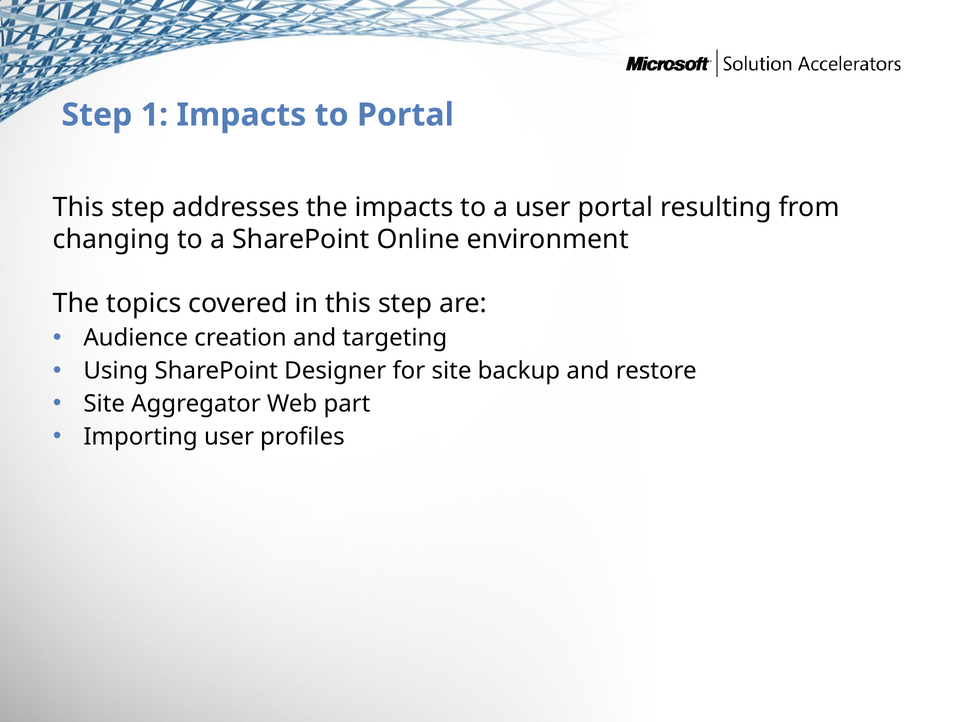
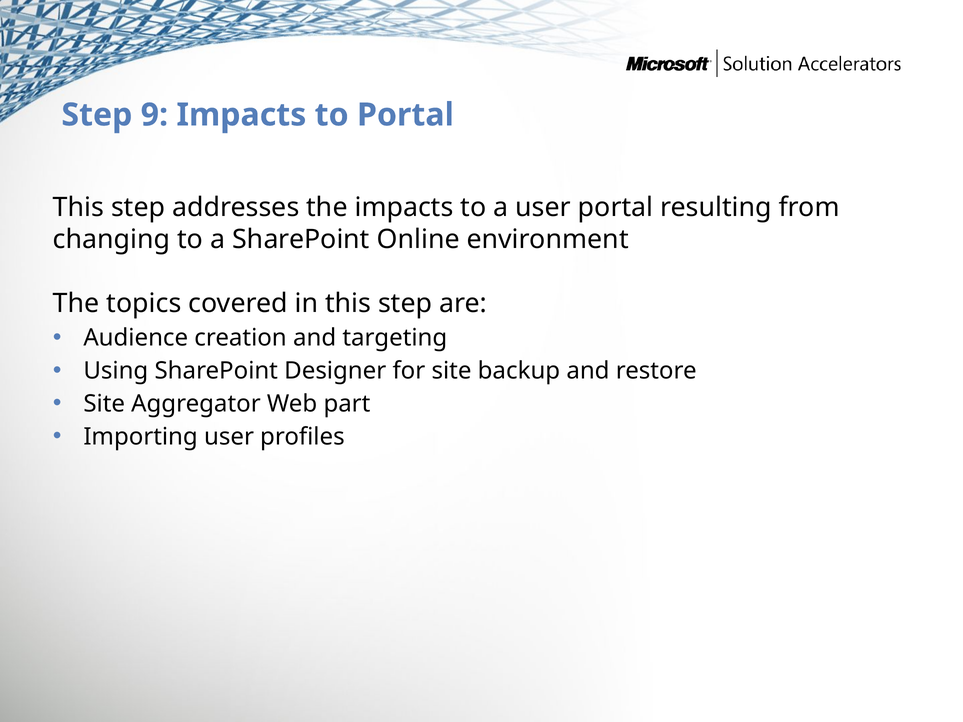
1: 1 -> 9
